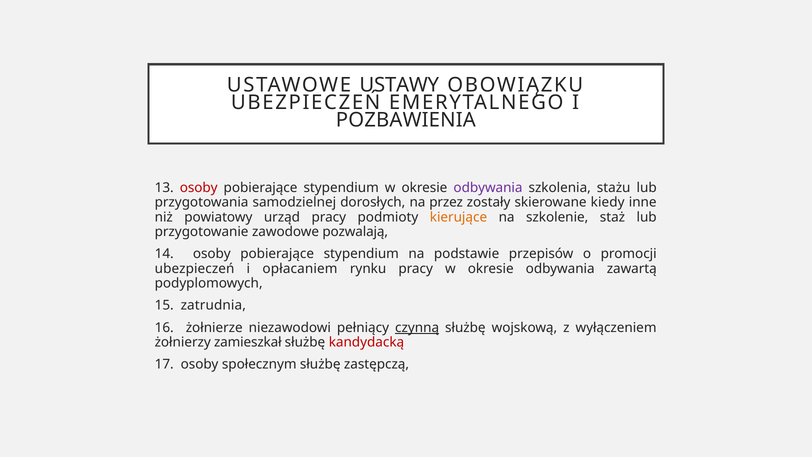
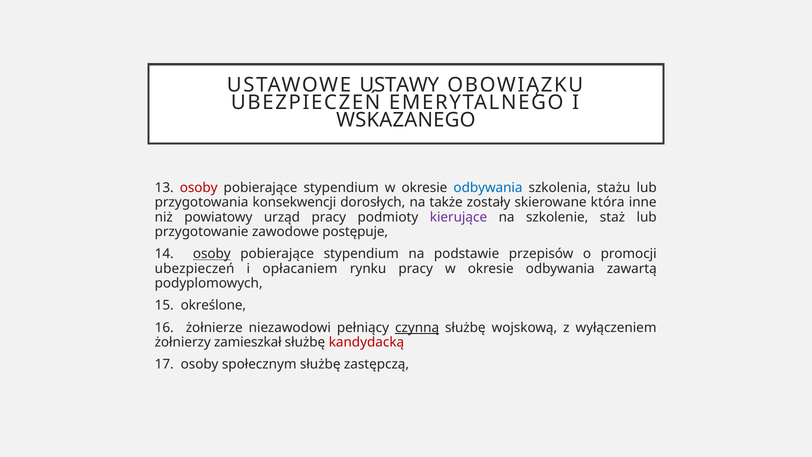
POZBAWIENIA: POZBAWIENIA -> WSKAZANEGO
odbywania at (488, 188) colour: purple -> blue
samodzielnej: samodzielnej -> konsekwencji
przez: przez -> także
kiedy: kiedy -> która
kierujące colour: orange -> purple
pozwalają: pozwalają -> postępuje
osoby at (212, 254) underline: none -> present
zatrudnia: zatrudnia -> określone
